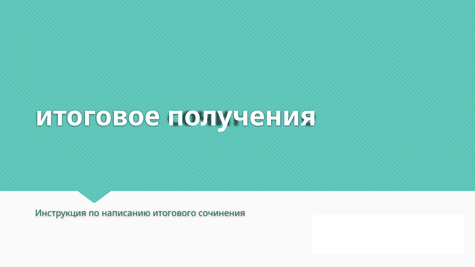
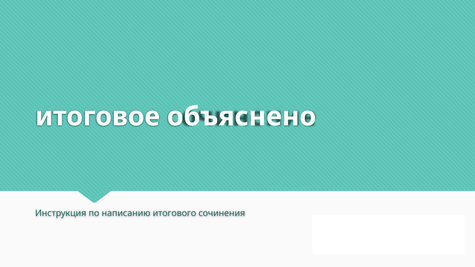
получения: получения -> объяснено
